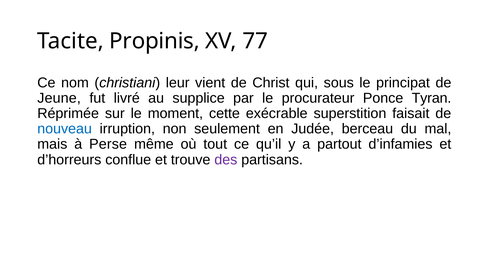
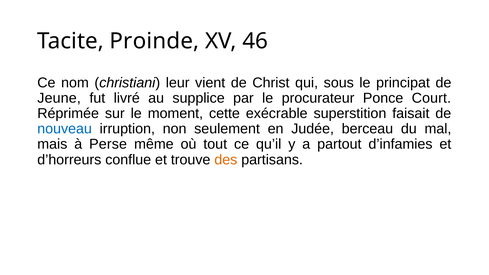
Propinis: Propinis -> Proinde
77: 77 -> 46
Tyran: Tyran -> Court
des colour: purple -> orange
